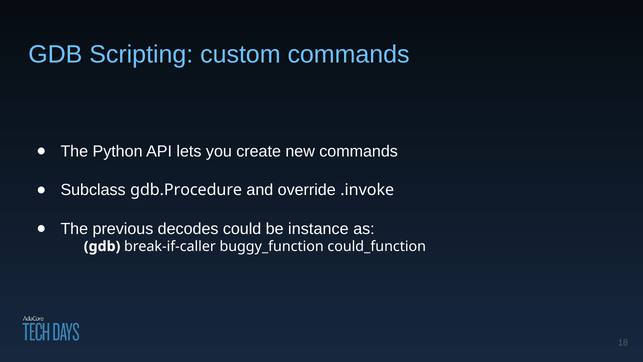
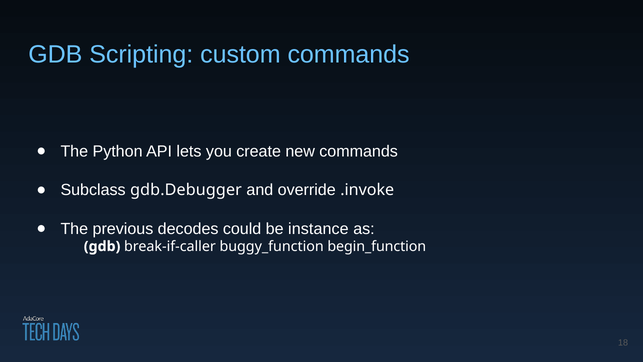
gdb.Procedure: gdb.Procedure -> gdb.Debugger
could_function: could_function -> begin_function
